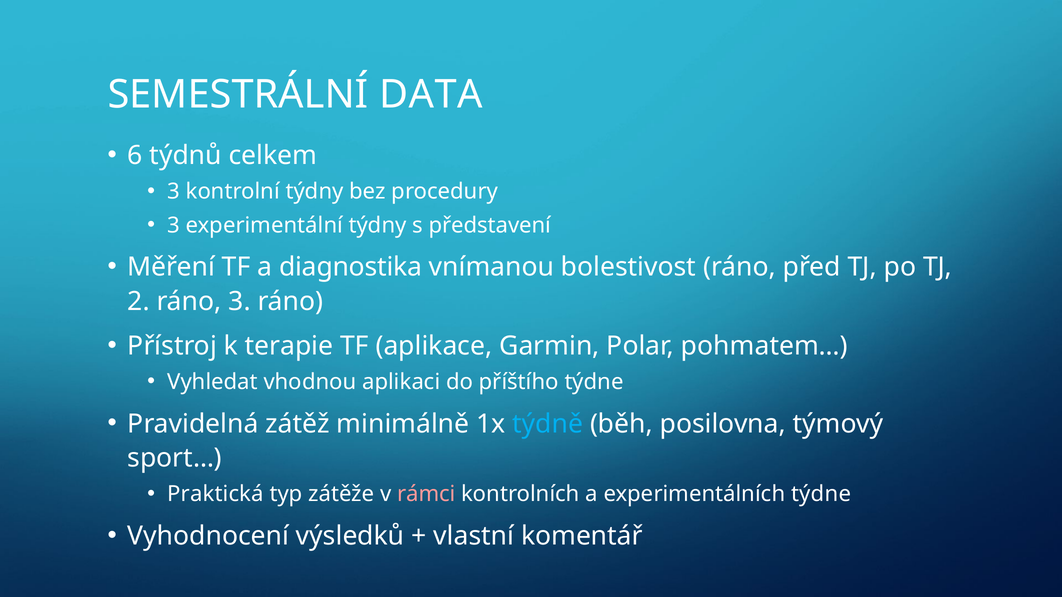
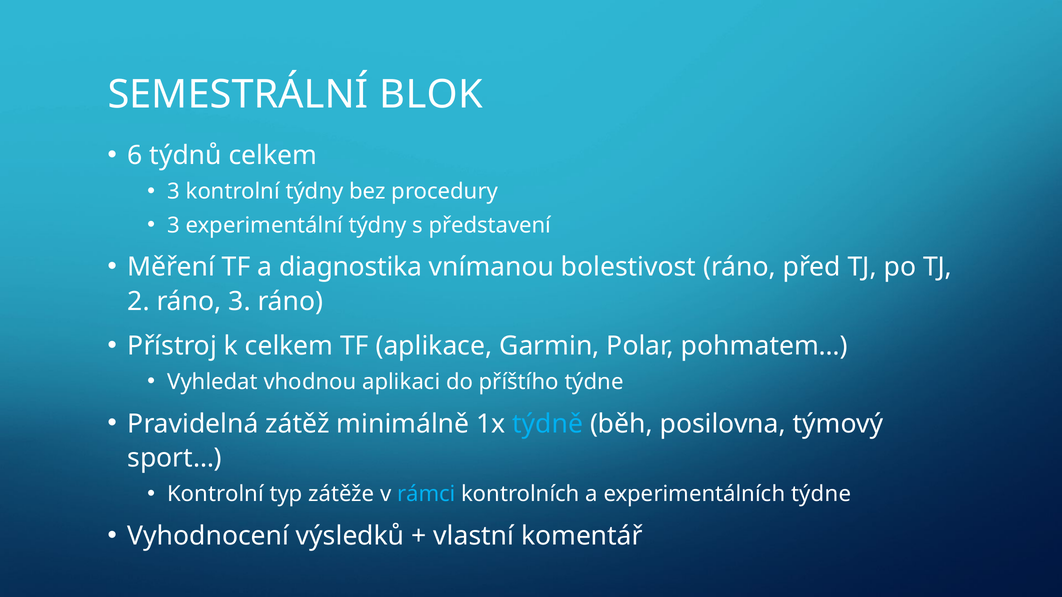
DATA: DATA -> BLOK
k terapie: terapie -> celkem
Praktická at (215, 494): Praktická -> Kontrolní
rámci colour: pink -> light blue
